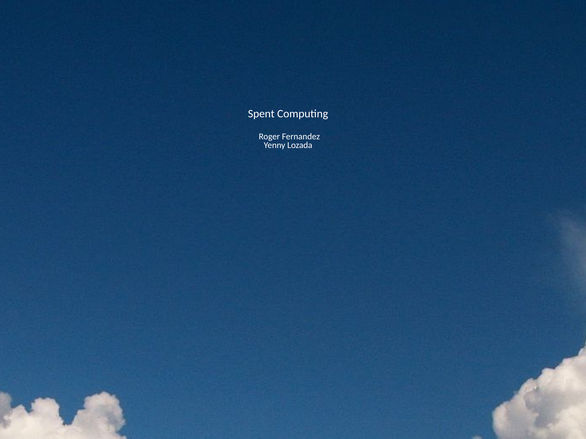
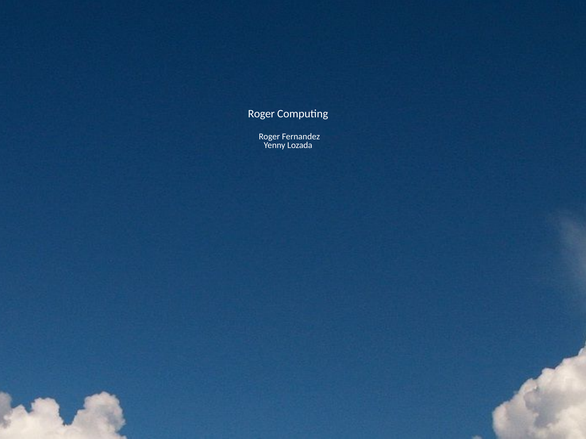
Spent at (261, 114): Spent -> Roger
